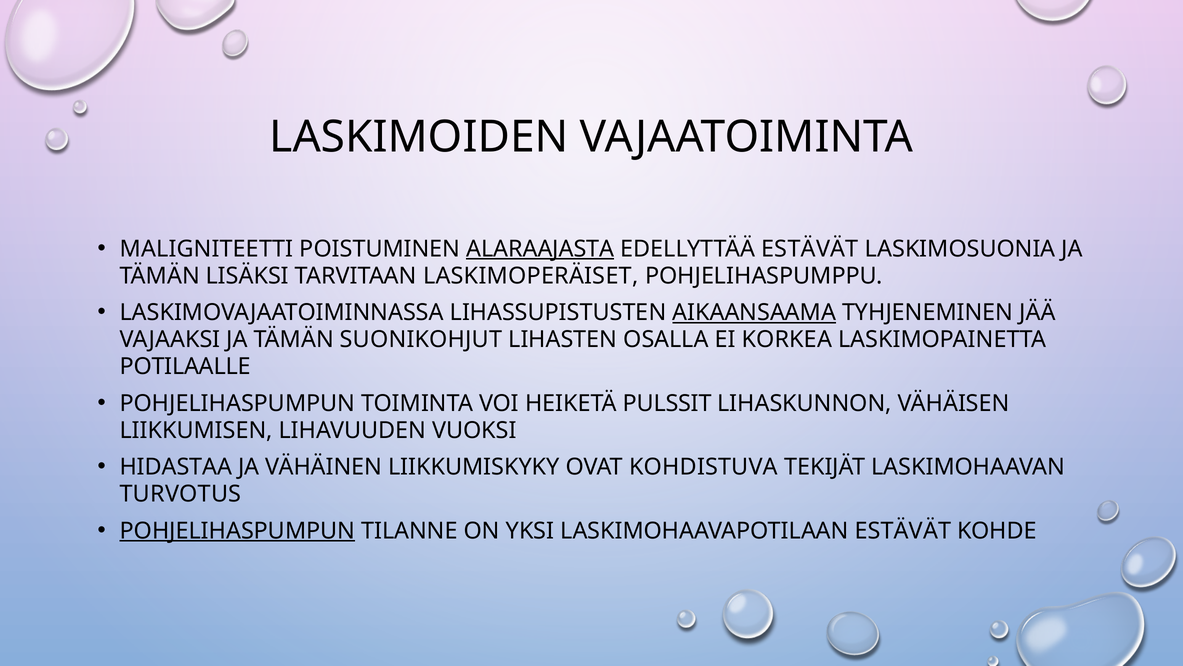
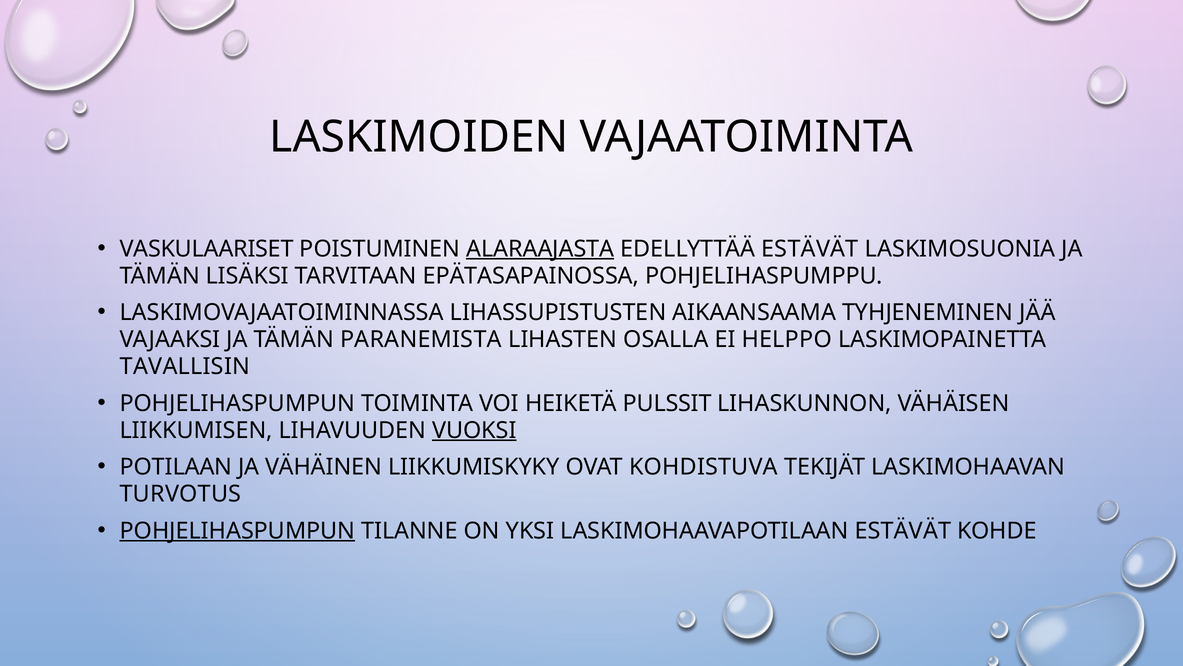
MALIGNITEETTI: MALIGNITEETTI -> VASKULAARISET
LASKIMOPERÄISET: LASKIMOPERÄISET -> EPÄTASAPAINOSSA
AIKAANSAAMA underline: present -> none
SUONIKOHJUT: SUONIKOHJUT -> PARANEMISTA
KORKEA: KORKEA -> HELPPO
POTILAALLE: POTILAALLE -> TAVALLISIN
VUOKSI underline: none -> present
HIDASTAA: HIDASTAA -> POTILAAN
